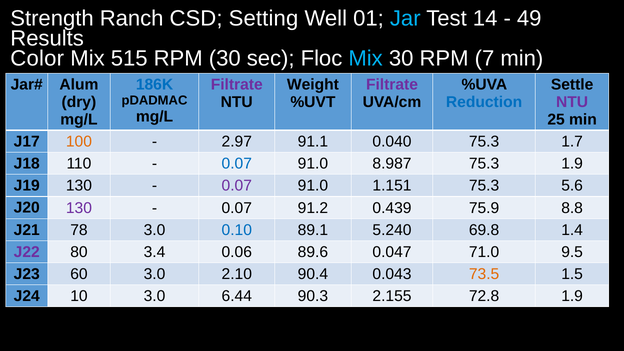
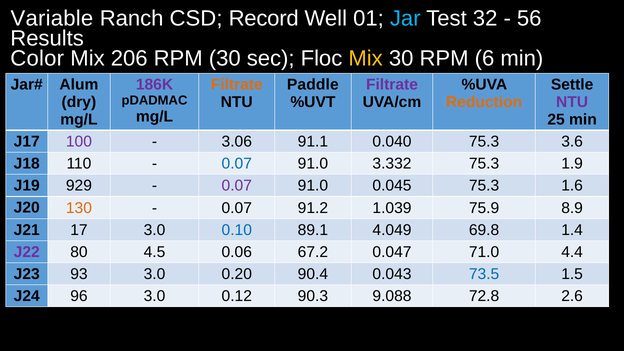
Strength: Strength -> Variable
Setting: Setting -> Record
14: 14 -> 32
49: 49 -> 56
515: 515 -> 206
Mix at (366, 59) colour: light blue -> yellow
7: 7 -> 6
186K colour: blue -> purple
Filtrate at (237, 85) colour: purple -> orange
Weight: Weight -> Paddle
Reduction colour: blue -> orange
100 colour: orange -> purple
2.97: 2.97 -> 3.06
1.7: 1.7 -> 3.6
8.987: 8.987 -> 3.332
J19 130: 130 -> 929
1.151: 1.151 -> 0.045
5.6: 5.6 -> 1.6
130 at (79, 208) colour: purple -> orange
0.439: 0.439 -> 1.039
8.8: 8.8 -> 8.9
78: 78 -> 17
5.240: 5.240 -> 4.049
3.4: 3.4 -> 4.5
89.6: 89.6 -> 67.2
9.5: 9.5 -> 4.4
60: 60 -> 93
2.10: 2.10 -> 0.20
73.5 colour: orange -> blue
10: 10 -> 96
6.44: 6.44 -> 0.12
2.155: 2.155 -> 9.088
72.8 1.9: 1.9 -> 2.6
